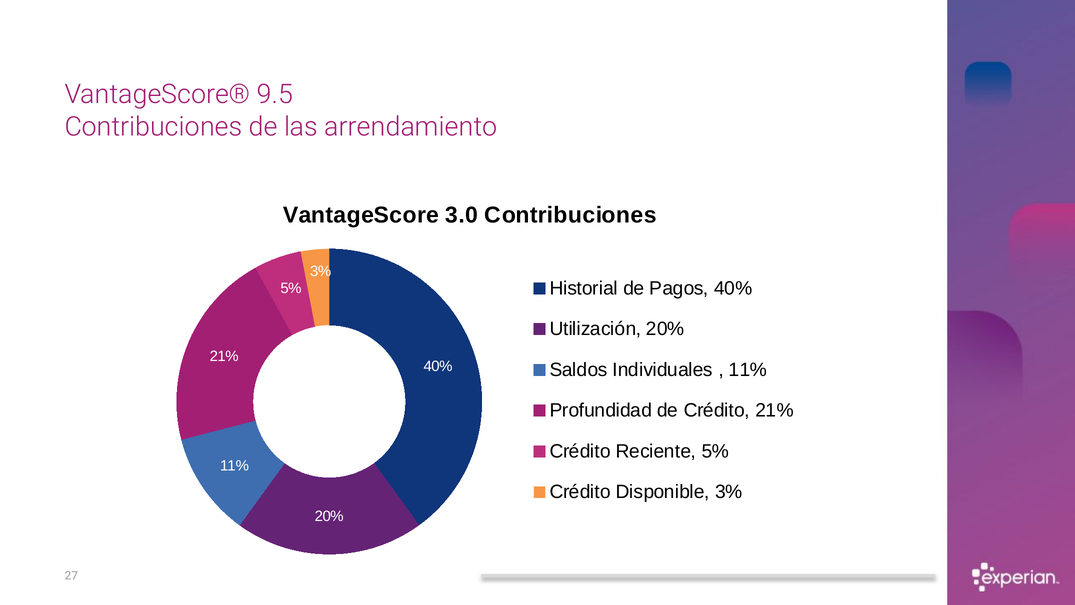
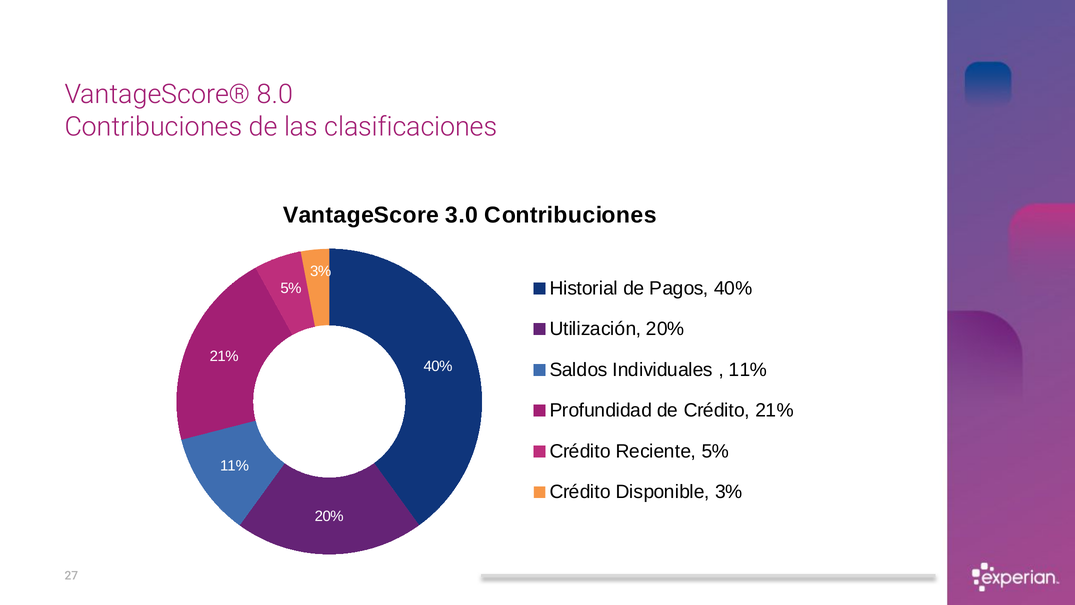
9.5: 9.5 -> 8.0
arrendamiento: arrendamiento -> clasificaciones
